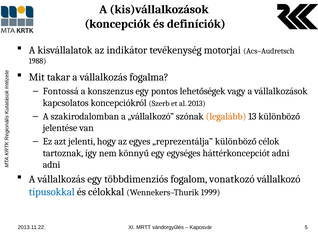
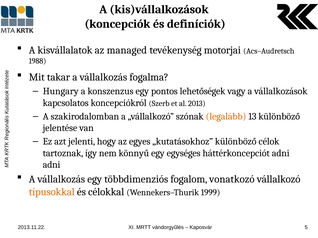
indikátor: indikátor -> managed
Fontossá: Fontossá -> Hungary
„reprezentálja: „reprezentálja -> „kutatásokhoz
típusokkal colour: blue -> orange
